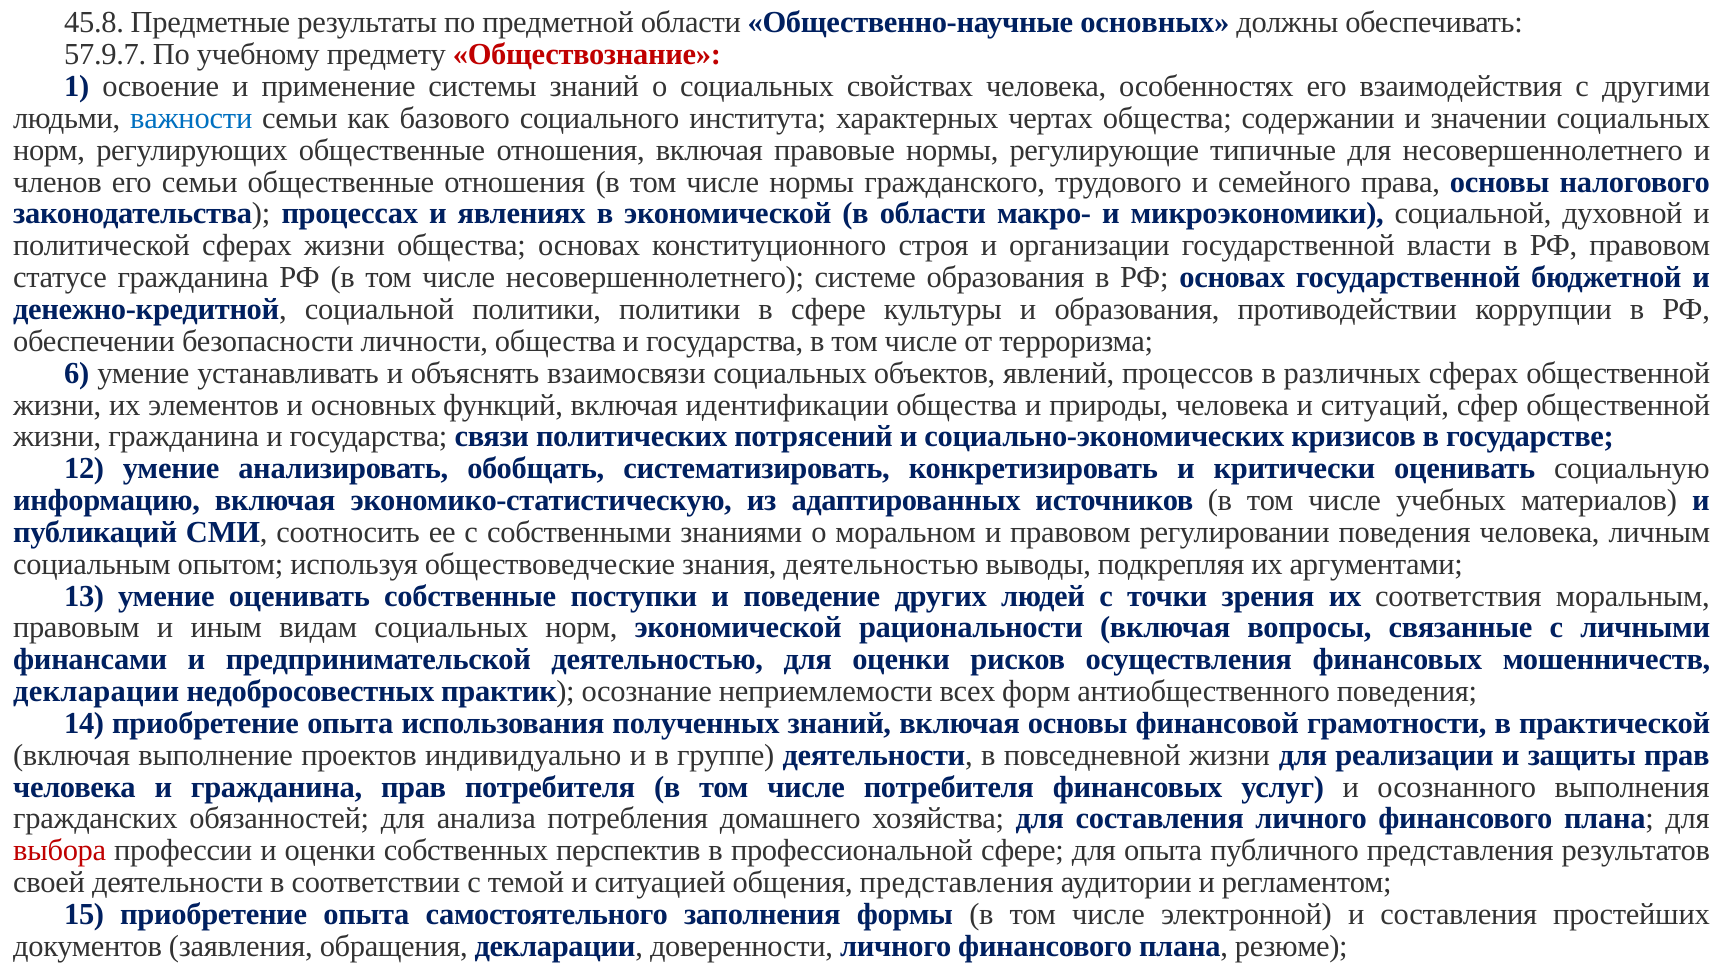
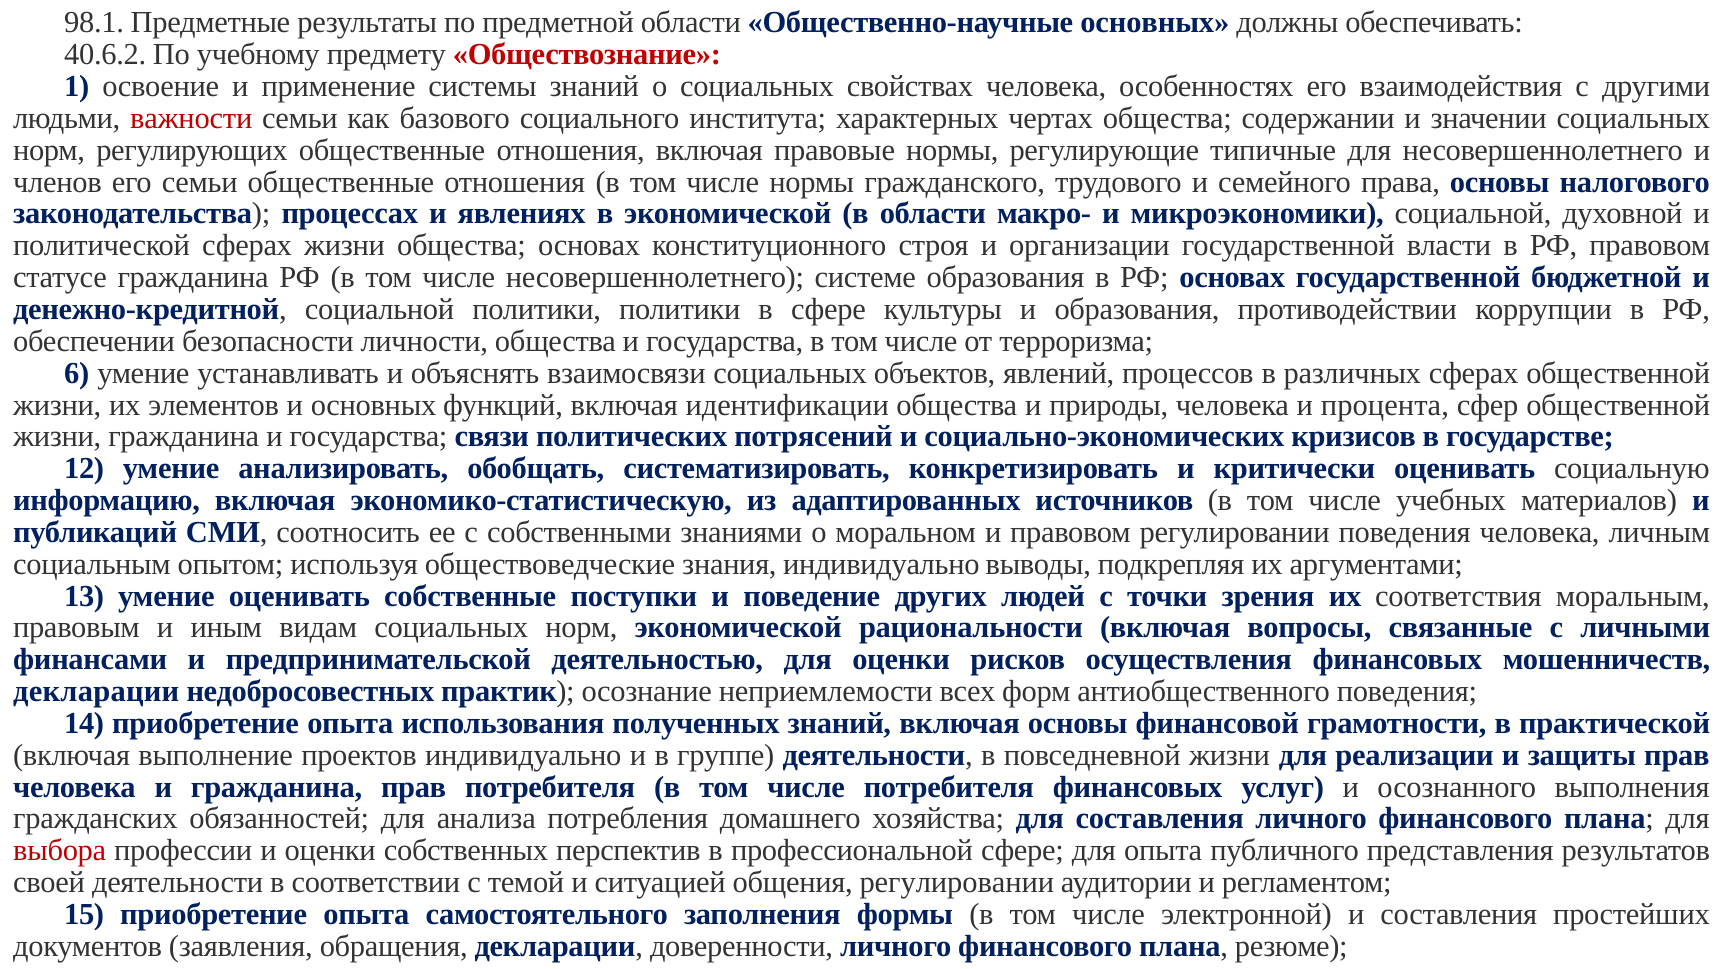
45.8: 45.8 -> 98.1
57.9.7: 57.9.7 -> 40.6.2
важности colour: blue -> red
ситуаций: ситуаций -> процента
знания деятельностью: деятельностью -> индивидуально
общения представления: представления -> регулировании
